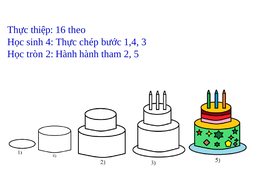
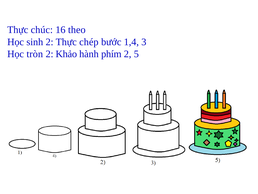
thiệp: thiệp -> chúc
sinh 4: 4 -> 2
2 Hành: Hành -> Khảo
tham: tham -> phím
